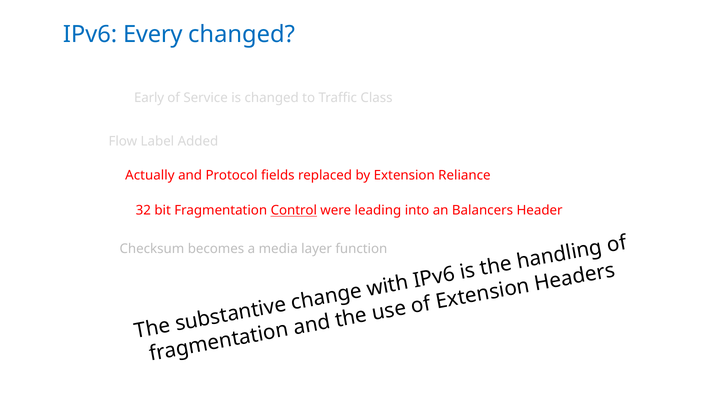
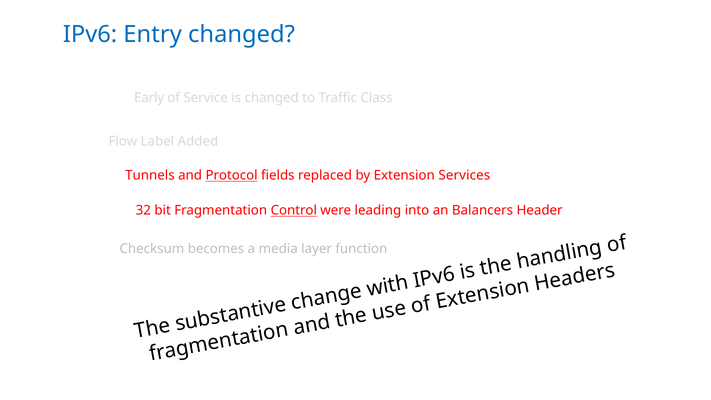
Every: Every -> Entry
Actually: Actually -> Tunnels
Protocol underline: none -> present
Reliance: Reliance -> Services
